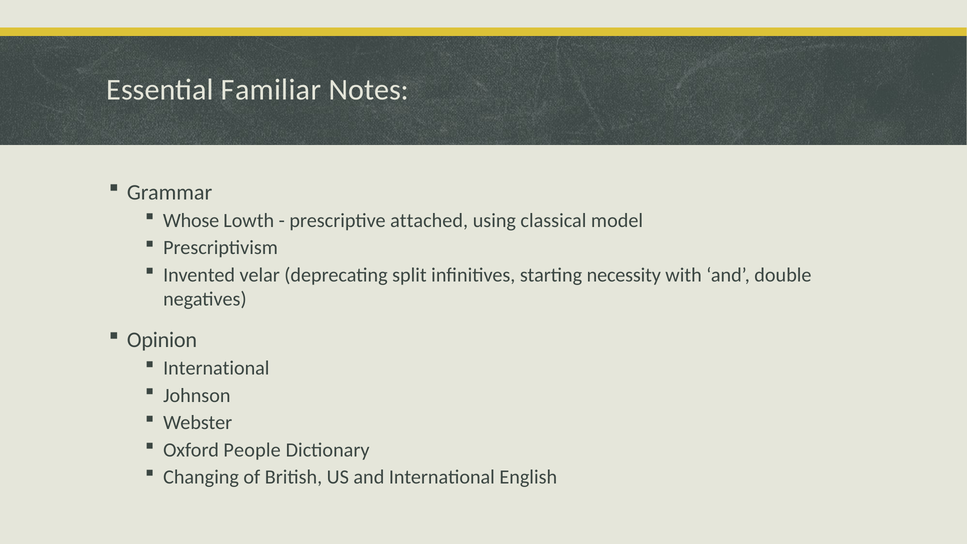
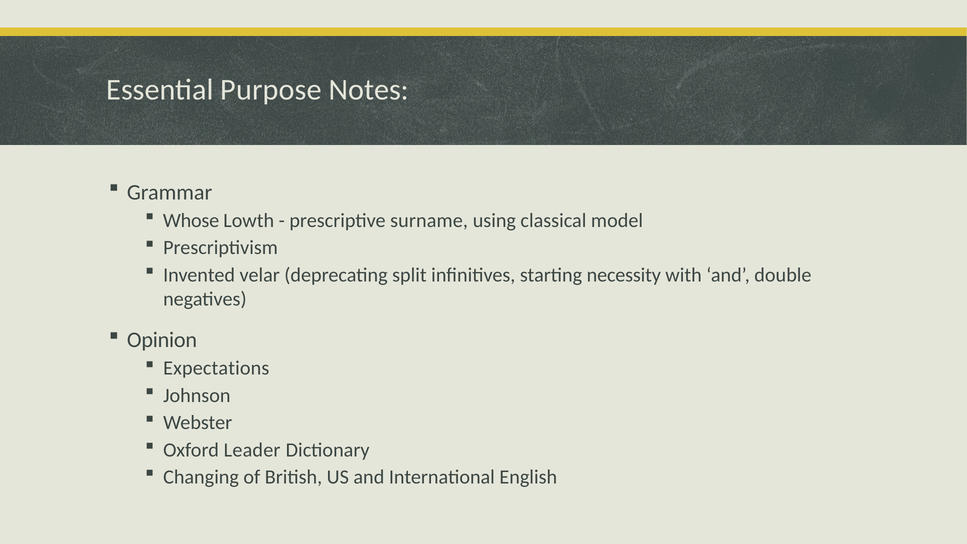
Familiar: Familiar -> Purpose
attached: attached -> surname
International at (216, 368): International -> Expectations
People: People -> Leader
